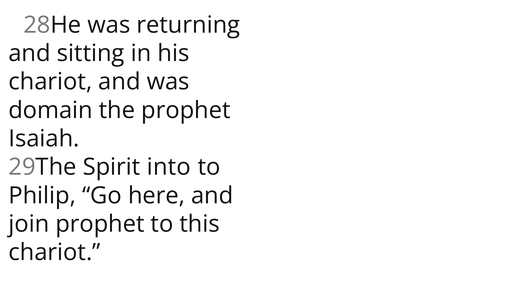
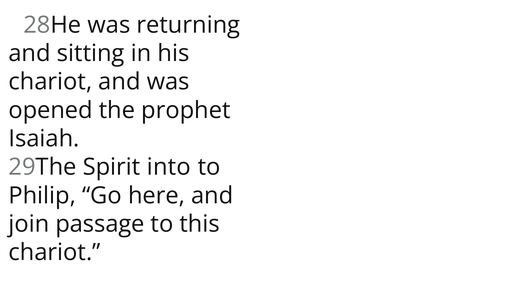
domain: domain -> opened
join prophet: prophet -> passage
